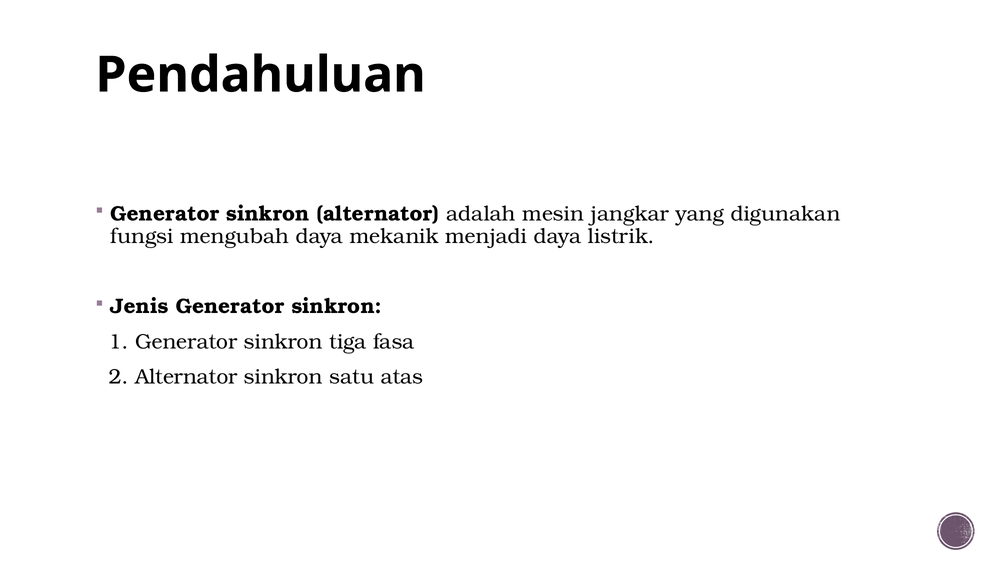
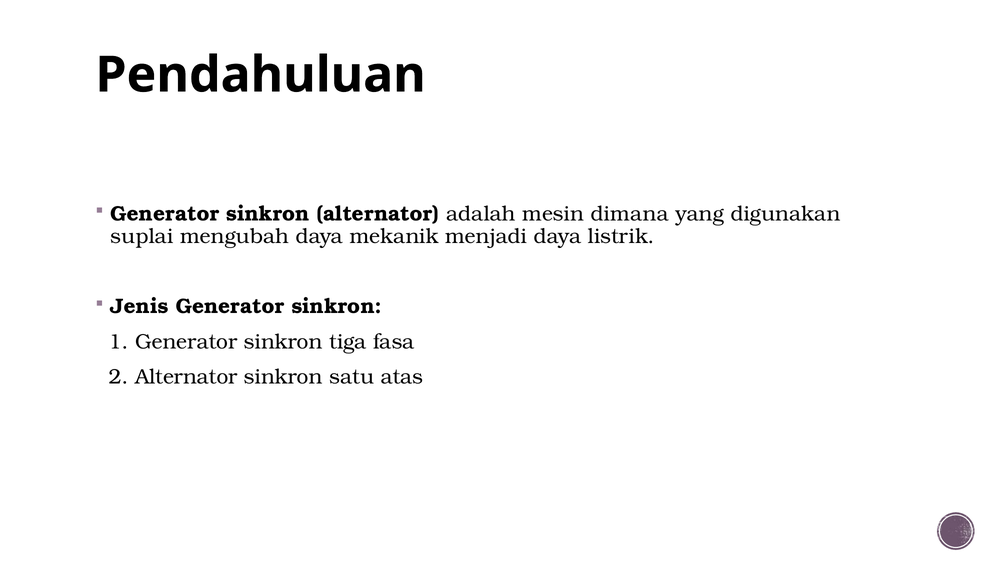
jangkar: jangkar -> dimana
fungsi: fungsi -> suplai
